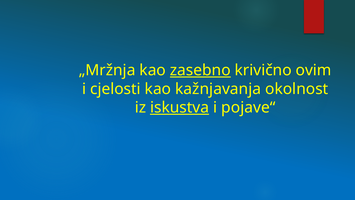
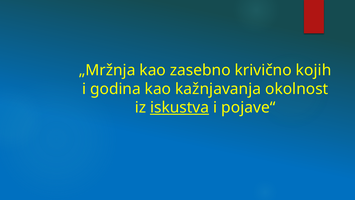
zasebno underline: present -> none
ovim: ovim -> kojih
cjelosti: cjelosti -> godina
